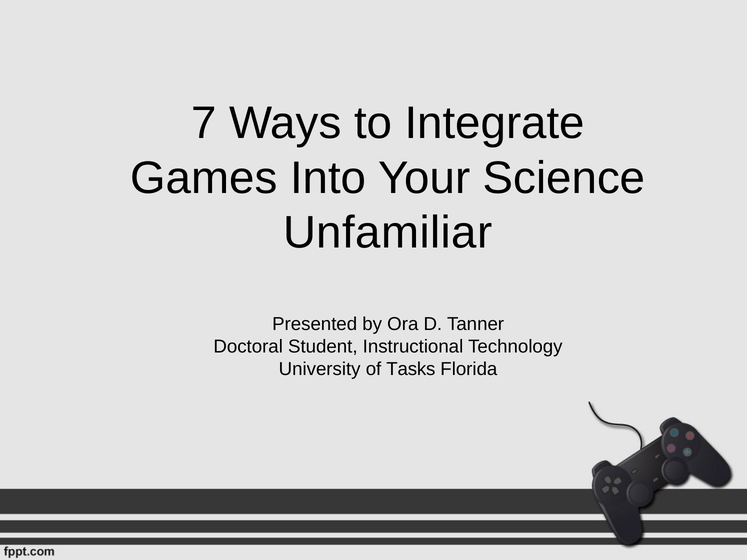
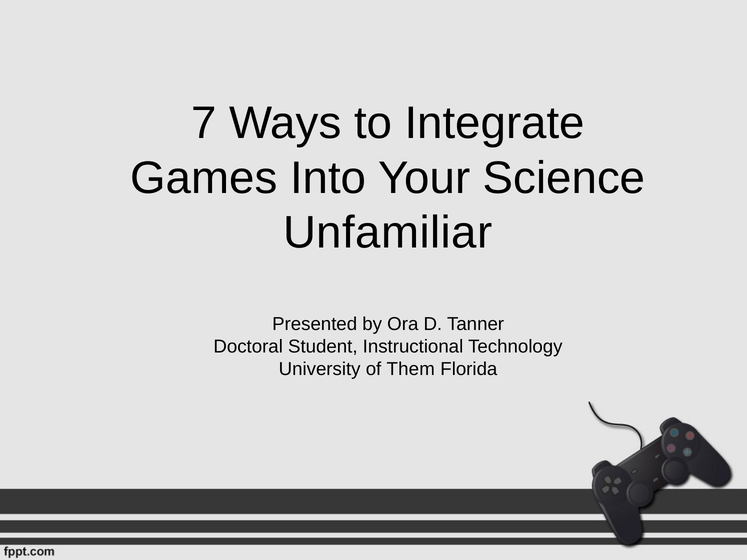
Tasks: Tasks -> Them
